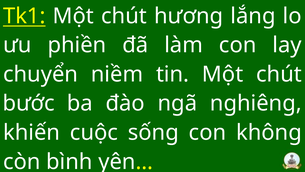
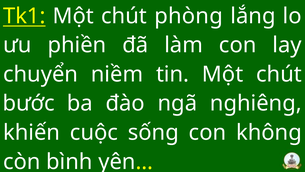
hương: hương -> phòng
